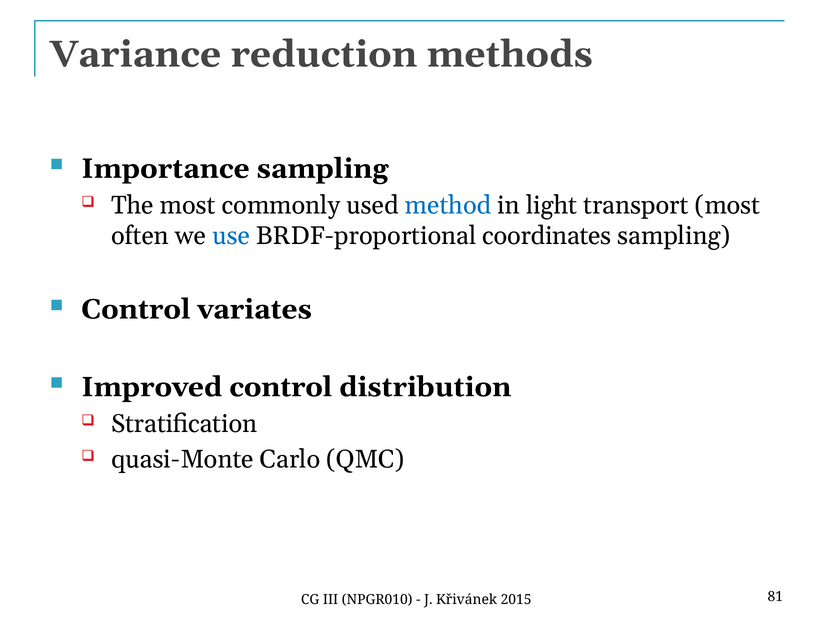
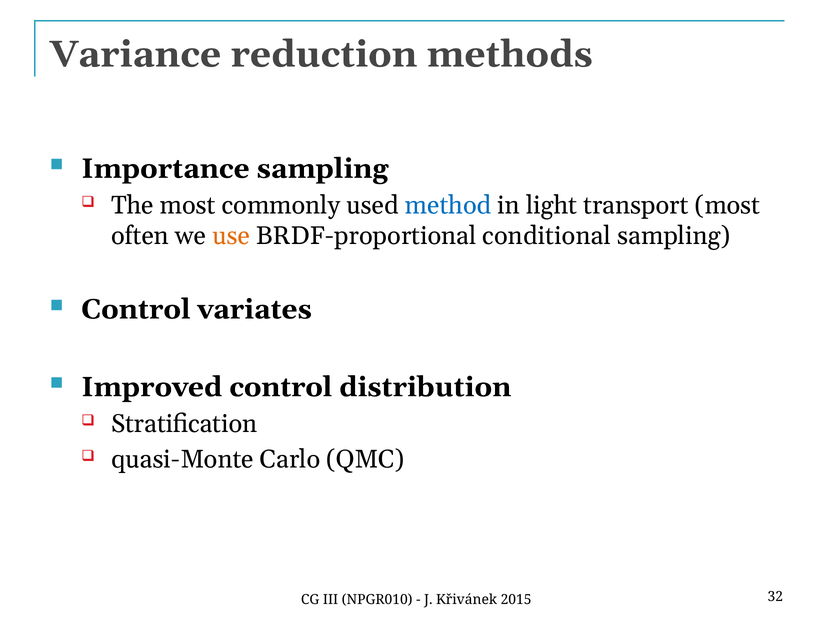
use colour: blue -> orange
coordinates: coordinates -> conditional
81: 81 -> 32
